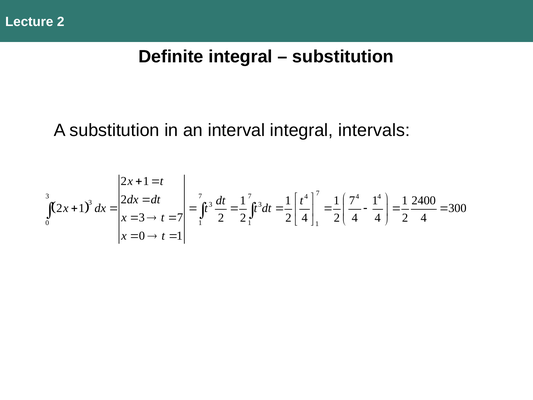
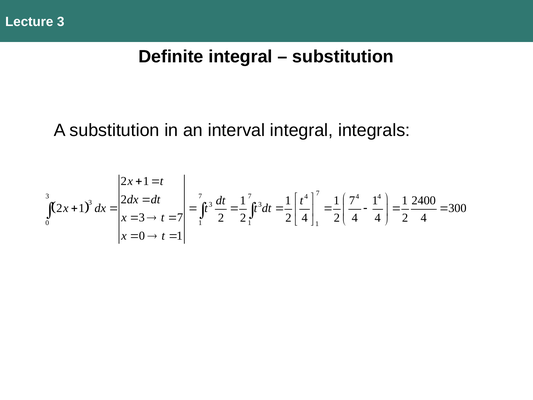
Lecture 2: 2 -> 3
intervals: intervals -> integrals
